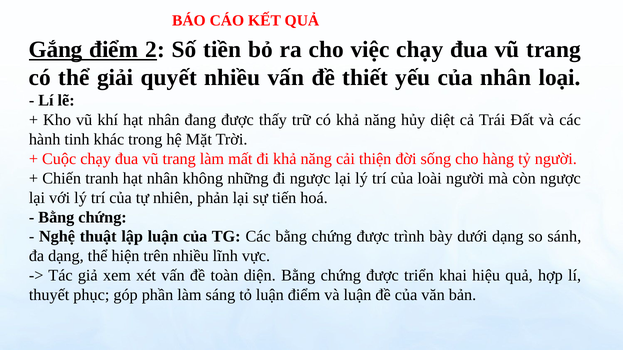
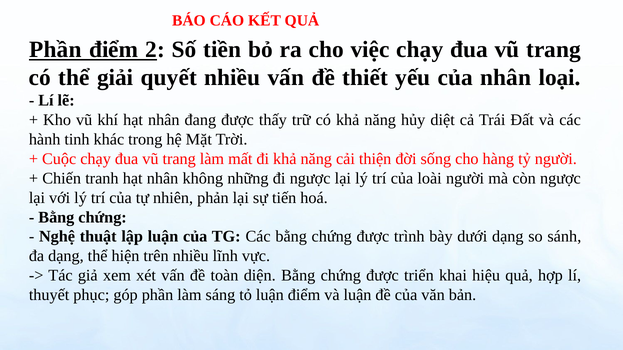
Gắng at (56, 49): Gắng -> Phần
